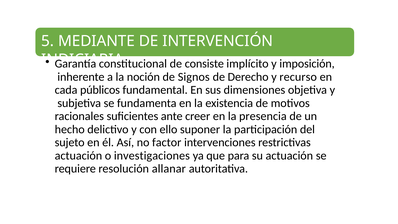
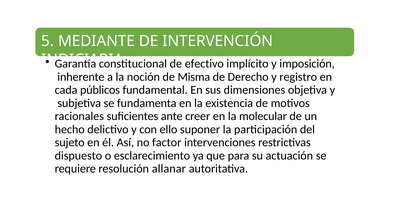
consiste: consiste -> efectivo
Signos: Signos -> Misma
recurso: recurso -> registro
presencia: presencia -> molecular
actuación at (78, 156): actuación -> dispuesto
investigaciones: investigaciones -> esclarecimiento
